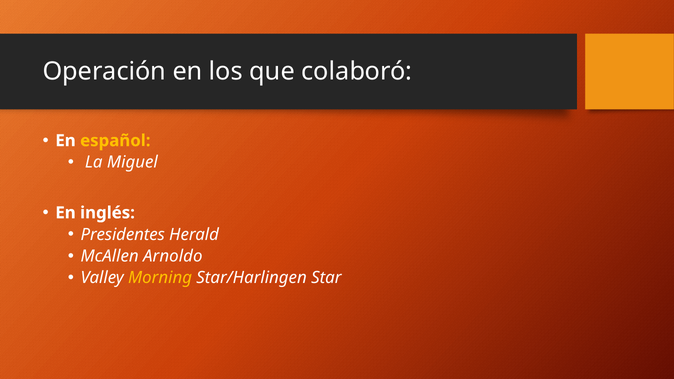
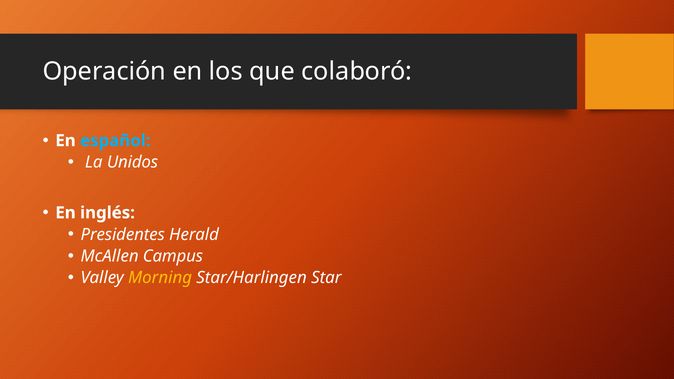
español colour: yellow -> light blue
Miguel: Miguel -> Unidos
Arnoldo: Arnoldo -> Campus
